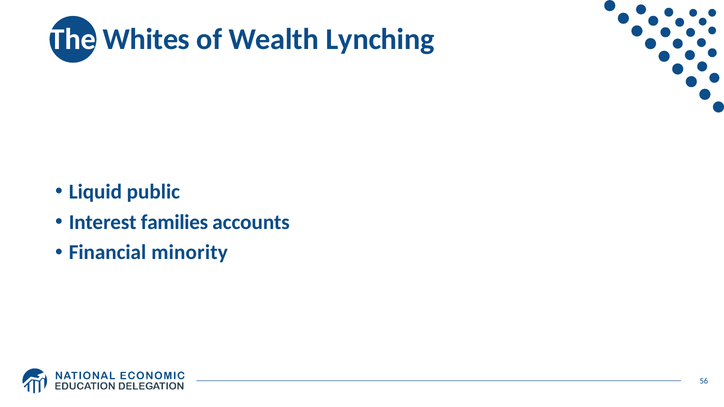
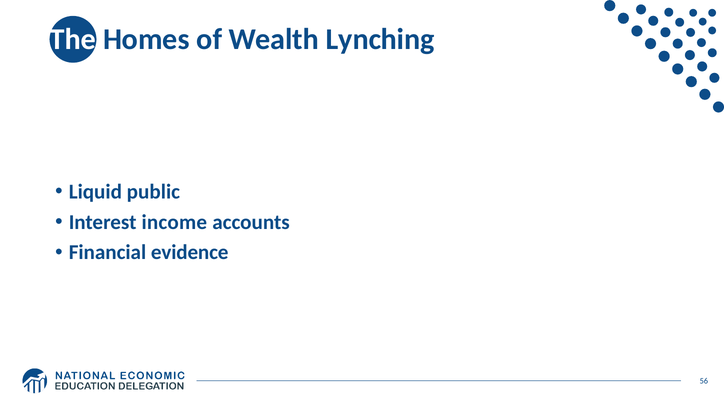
Whites: Whites -> Homes
families: families -> income
minority: minority -> evidence
